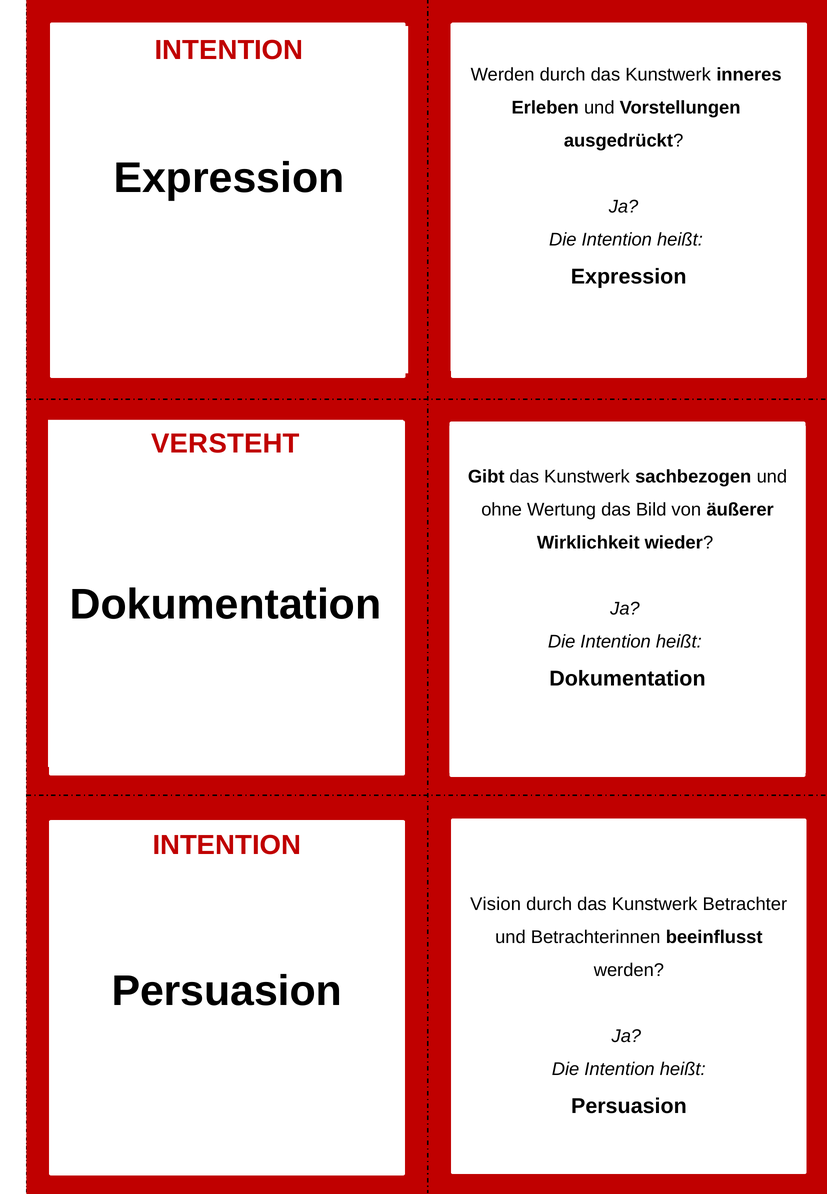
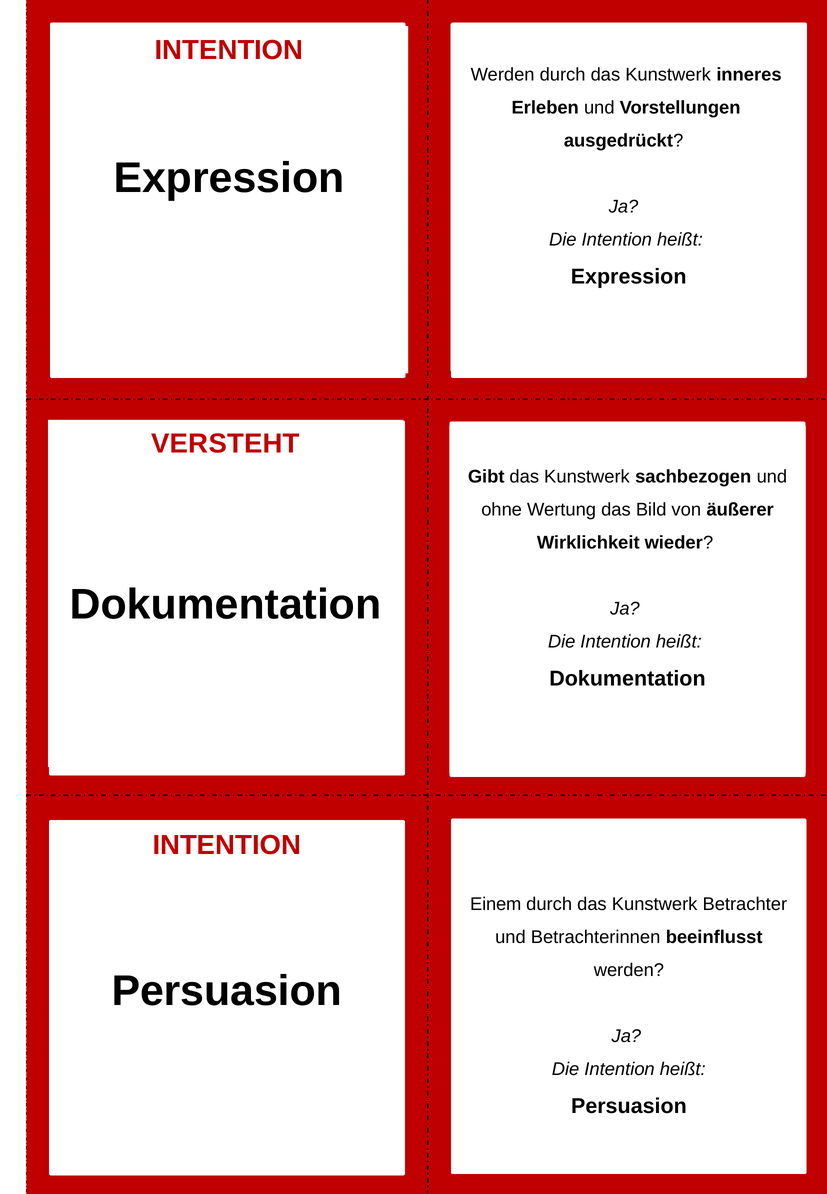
Vision: Vision -> Einem
